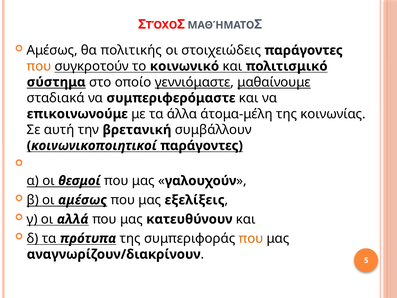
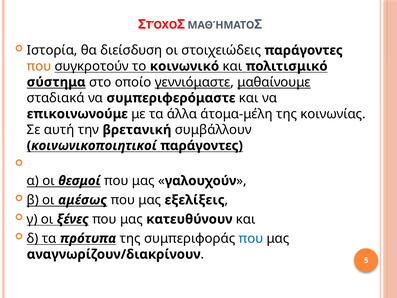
Αμέσως at (52, 50): Αμέσως -> Ιστορία
πολιτικής: πολιτικής -> διείσδυση
αλλά: αλλά -> ξένες
που at (251, 238) colour: orange -> blue
